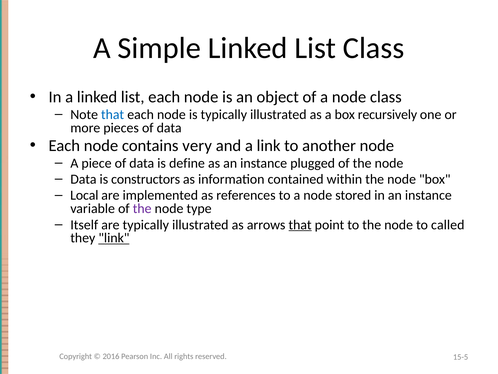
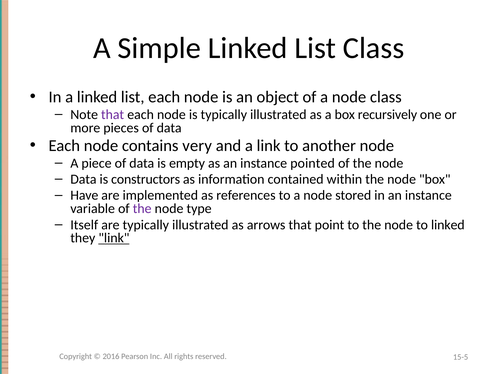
that at (113, 114) colour: blue -> purple
define: define -> empty
plugged: plugged -> pointed
Local: Local -> Have
that at (300, 224) underline: present -> none
to called: called -> linked
